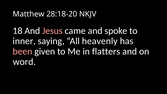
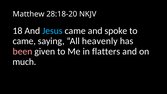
Jesus colour: pink -> light blue
inner at (24, 41): inner -> came
word: word -> much
